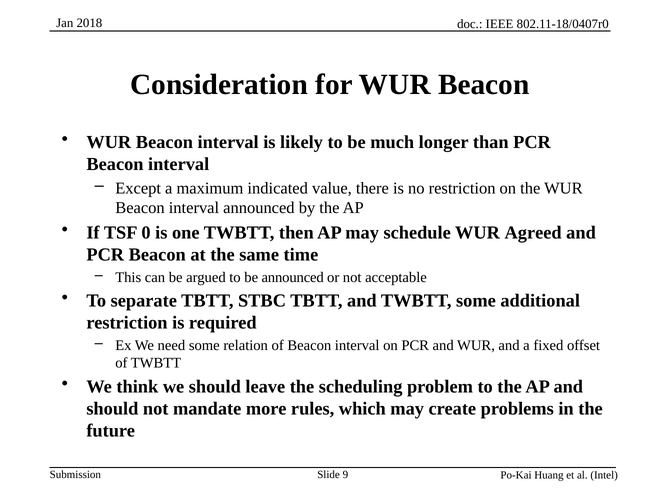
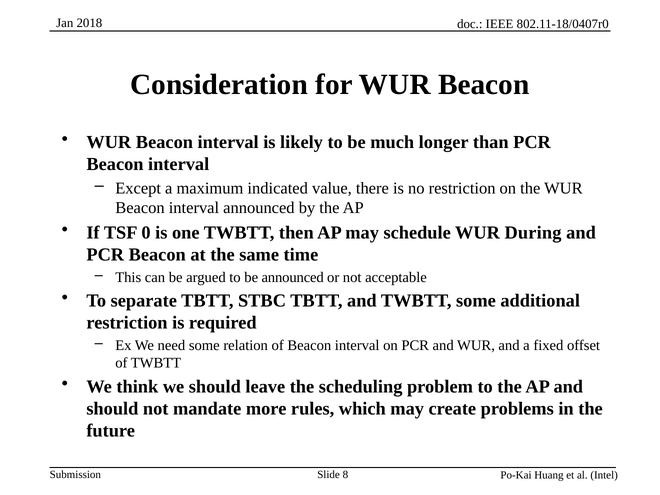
Agreed: Agreed -> During
9: 9 -> 8
